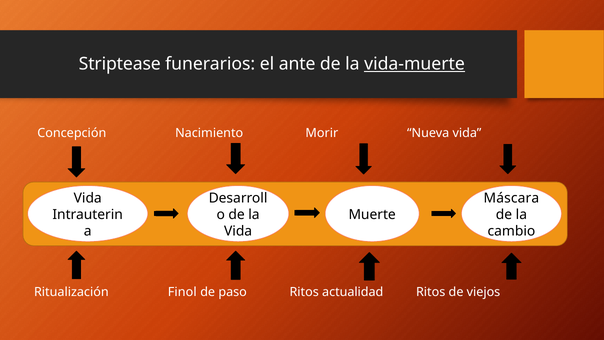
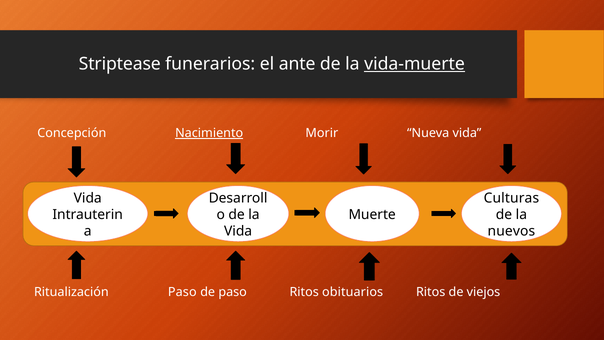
Nacimiento underline: none -> present
Máscara: Máscara -> Culturas
cambio: cambio -> nuevos
Ritualización Finol: Finol -> Paso
actualidad: actualidad -> obituarios
